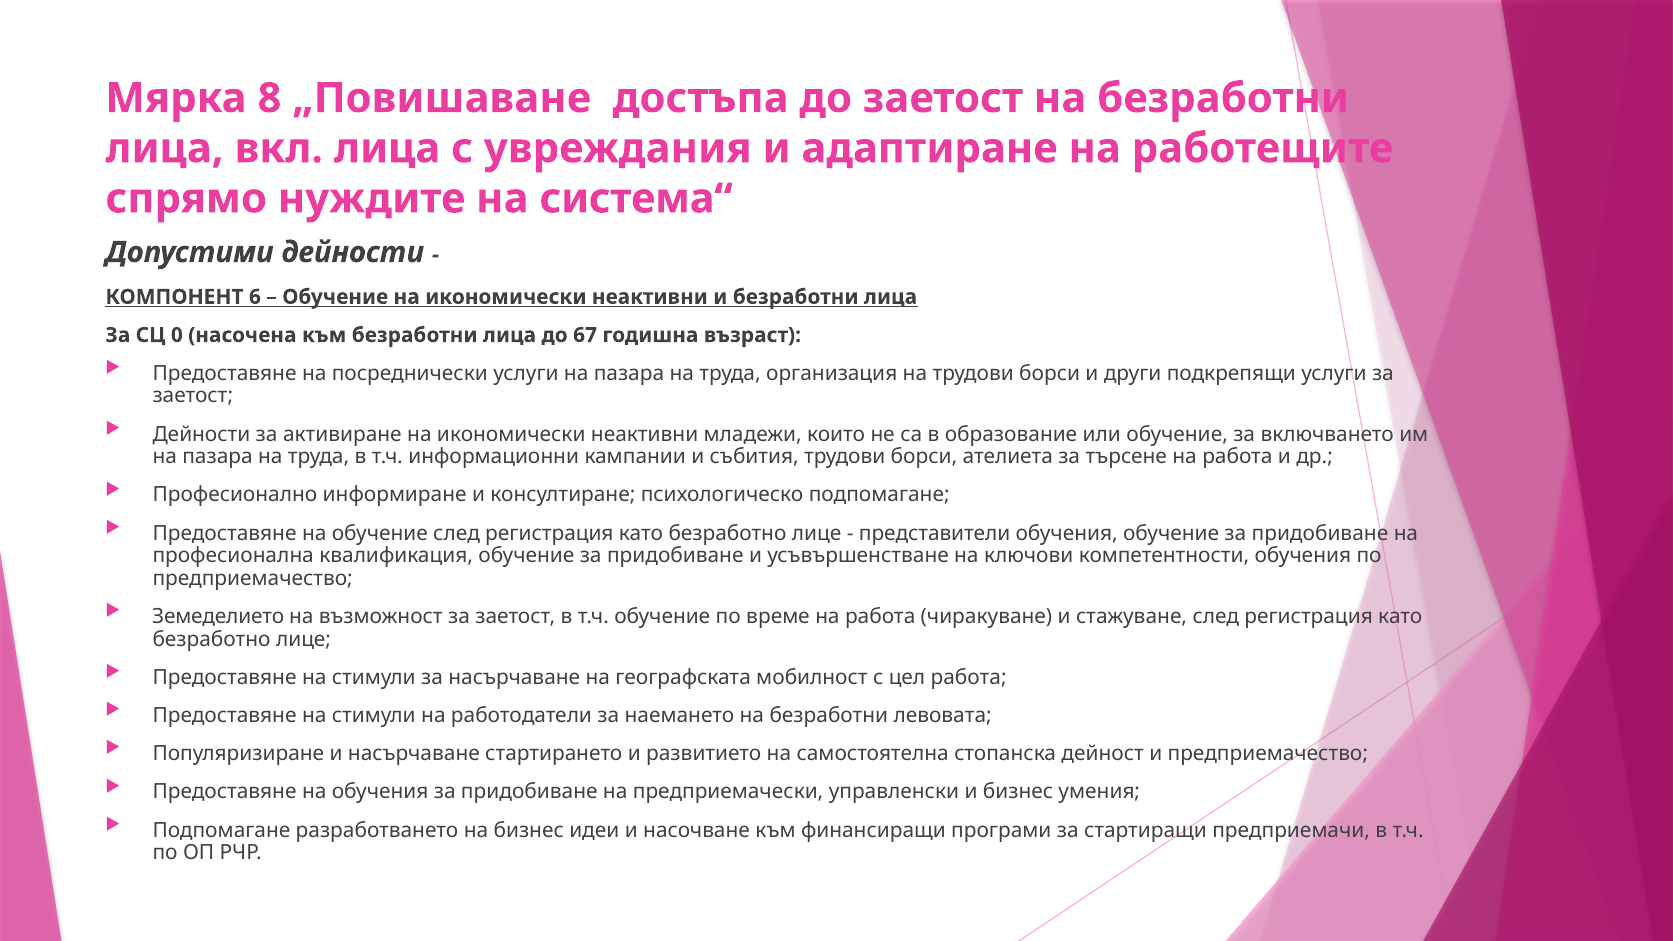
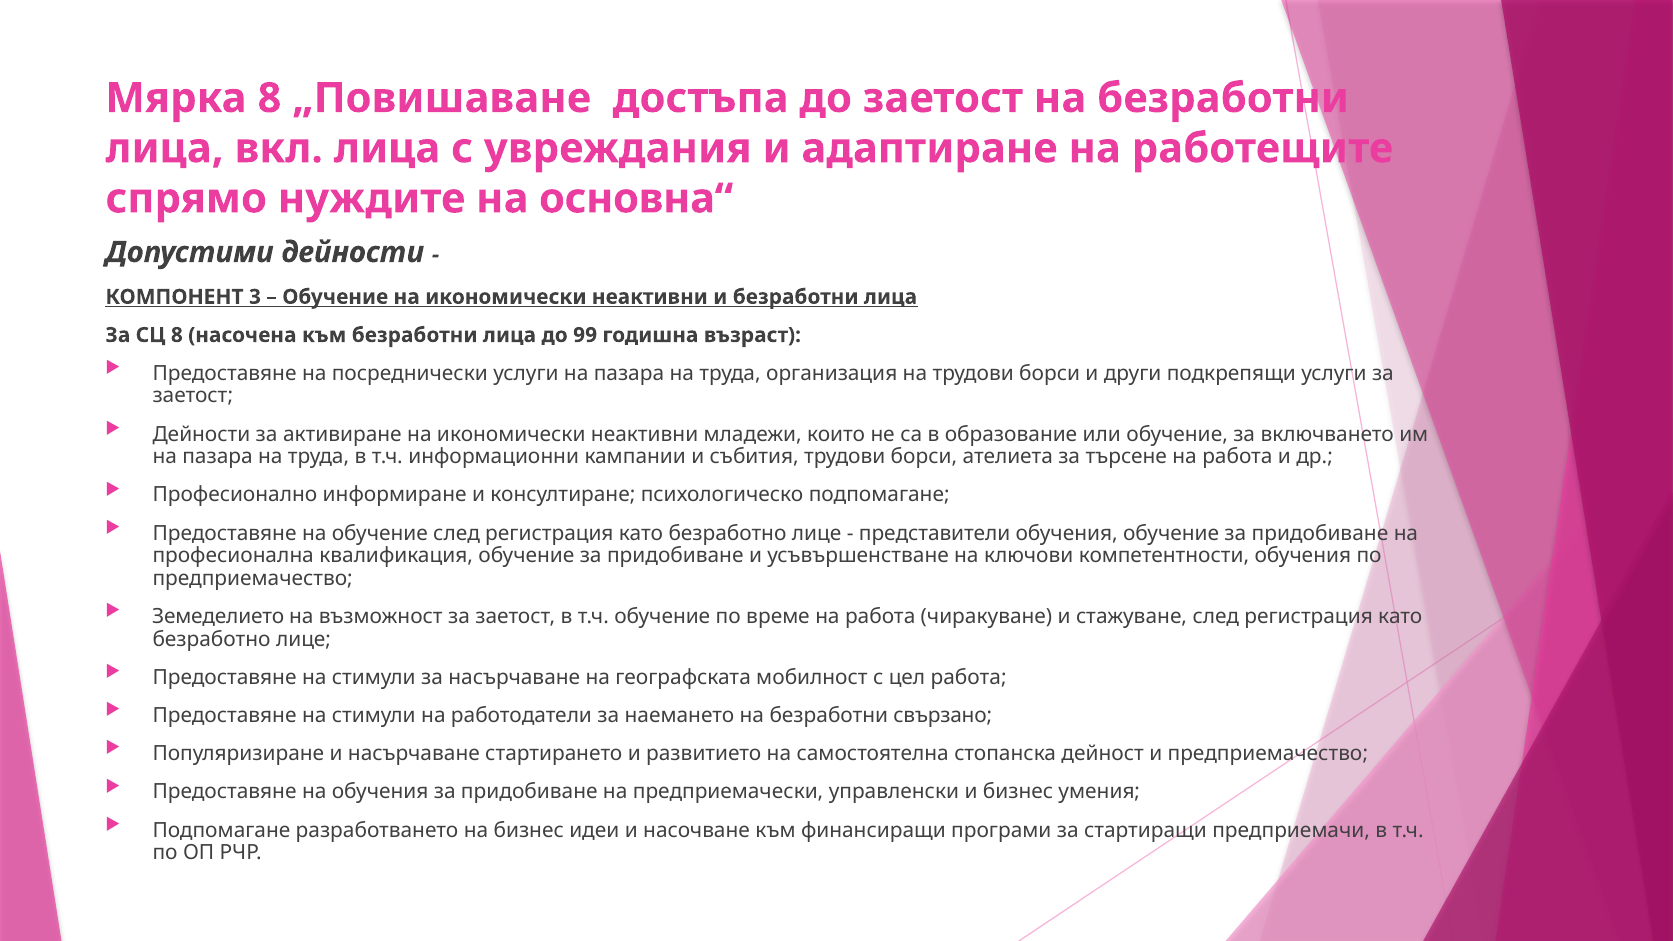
система“: система“ -> основна“
6: 6 -> 3
СЦ 0: 0 -> 8
67: 67 -> 99
левовата: левовата -> свързано
